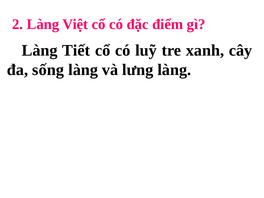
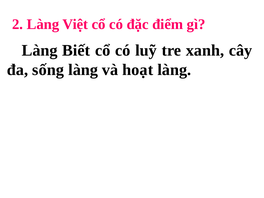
Tiết: Tiết -> Biết
lưng: lưng -> hoạt
